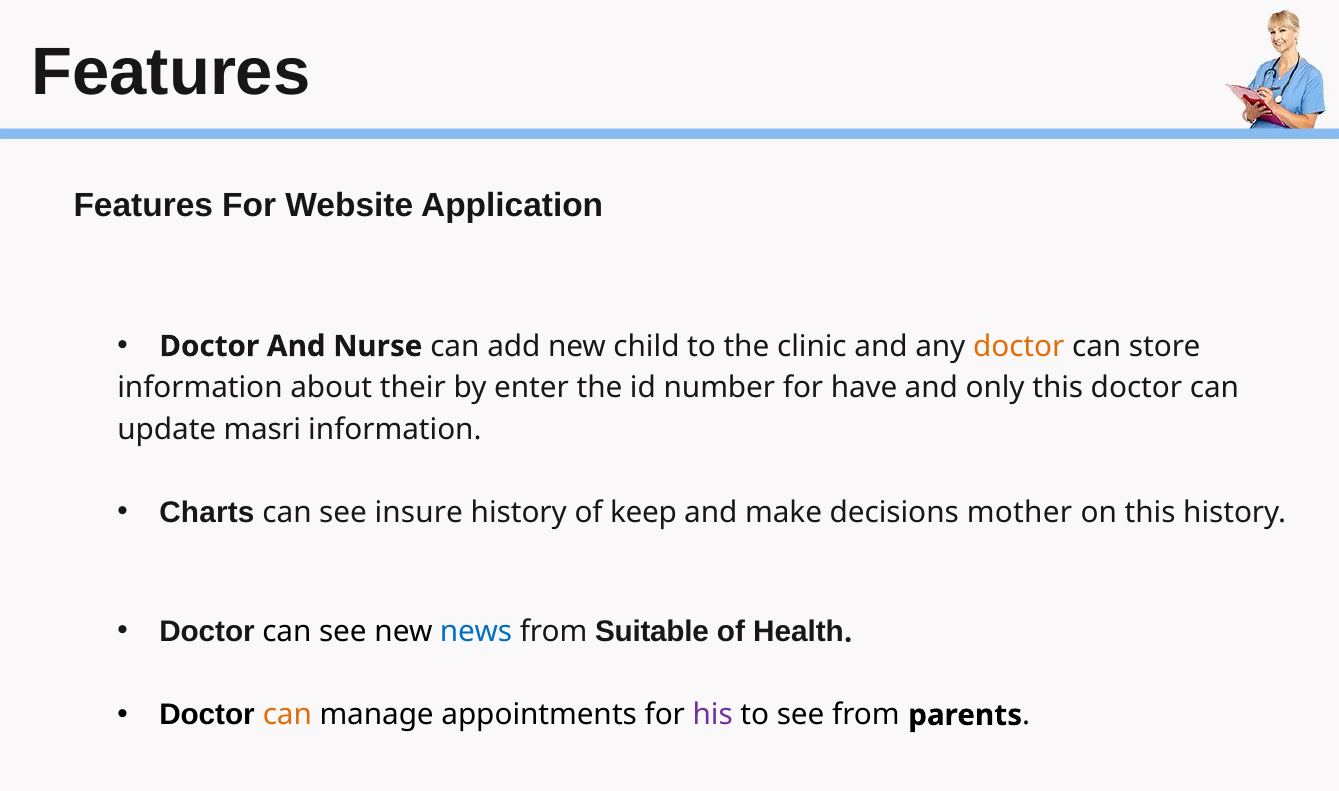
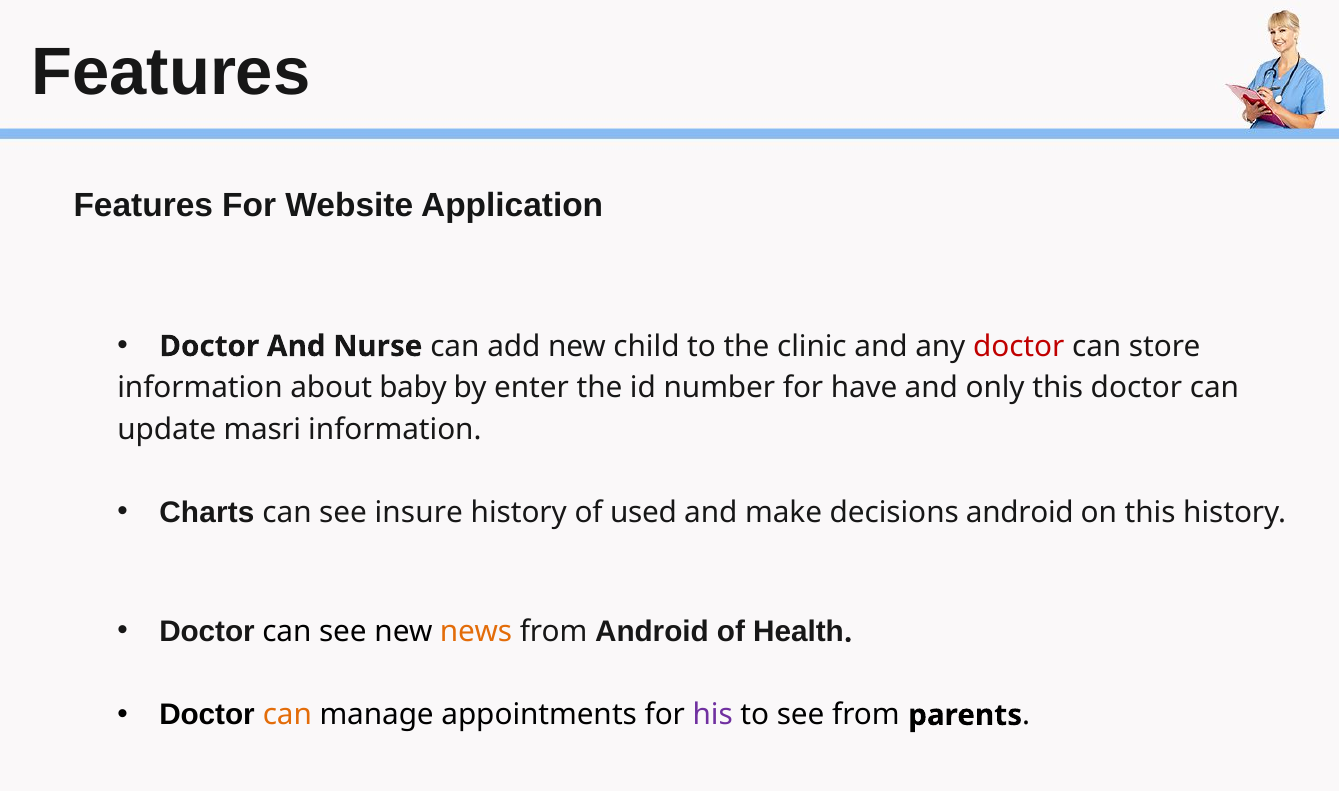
doctor at (1019, 346) colour: orange -> red
their: their -> baby
keep: keep -> used
decisions mother: mother -> android
news colour: blue -> orange
from Suitable: Suitable -> Android
